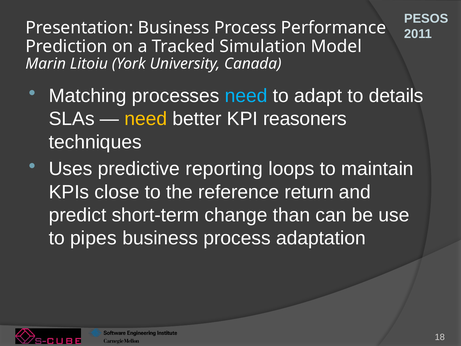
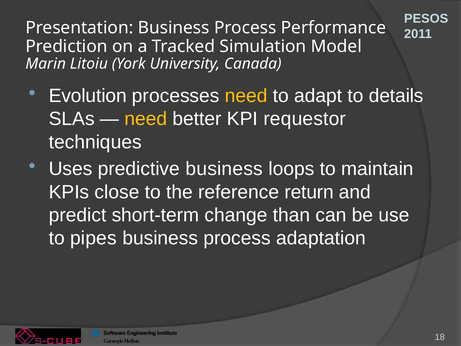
Matching: Matching -> Evolution
need at (246, 96) colour: light blue -> yellow
reasoners: reasoners -> requestor
predictive reporting: reporting -> business
